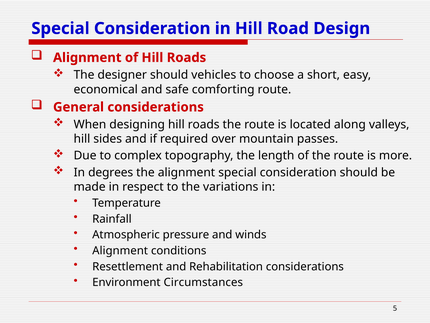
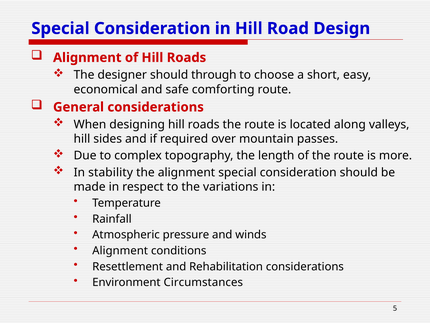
vehicles: vehicles -> through
degrees: degrees -> stability
